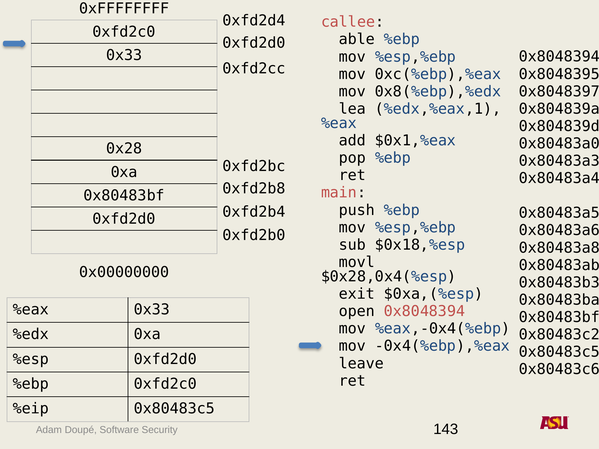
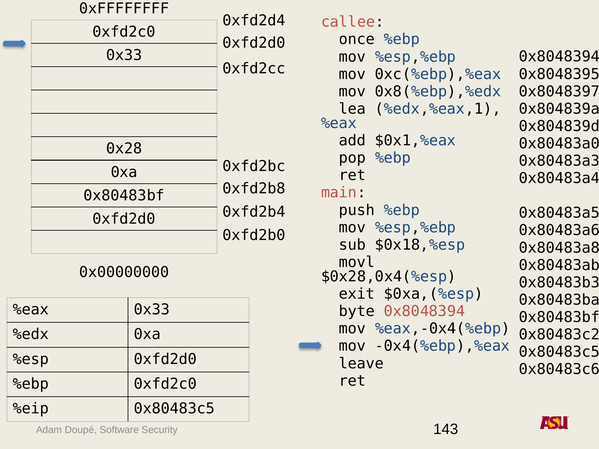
able: able -> once
open: open -> byte
